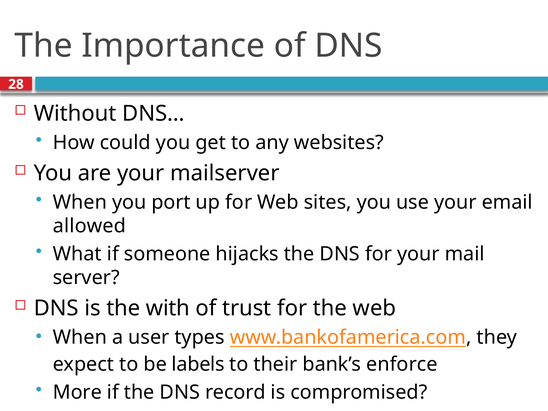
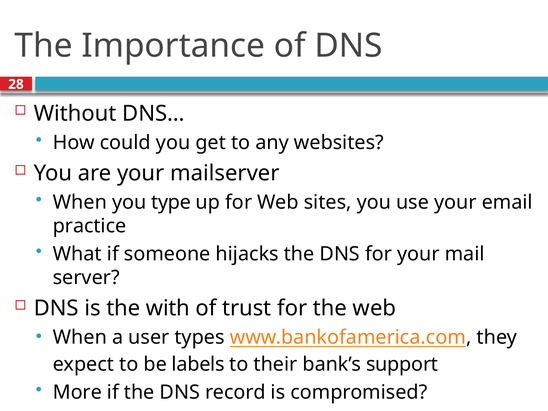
port: port -> type
allowed: allowed -> practice
enforce: enforce -> support
